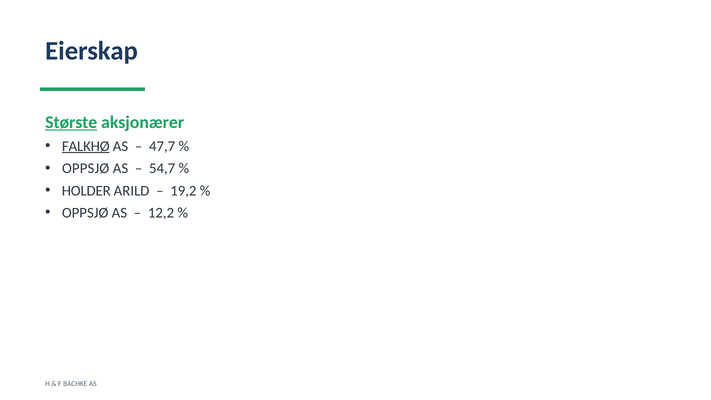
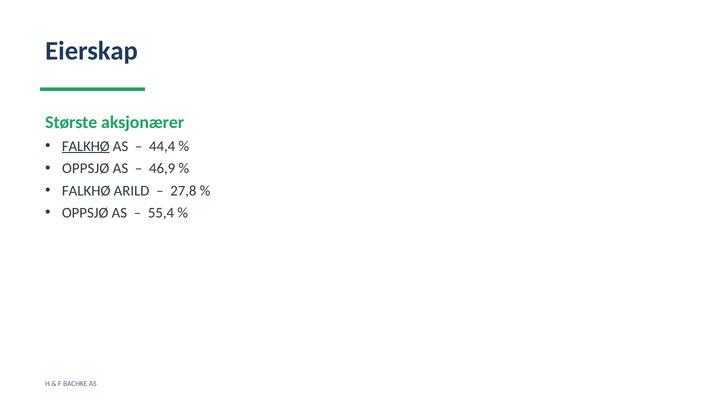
Største underline: present -> none
47,7: 47,7 -> 44,4
54,7: 54,7 -> 46,9
HOLDER at (86, 191): HOLDER -> FALKHØ
19,2: 19,2 -> 27,8
12,2: 12,2 -> 55,4
